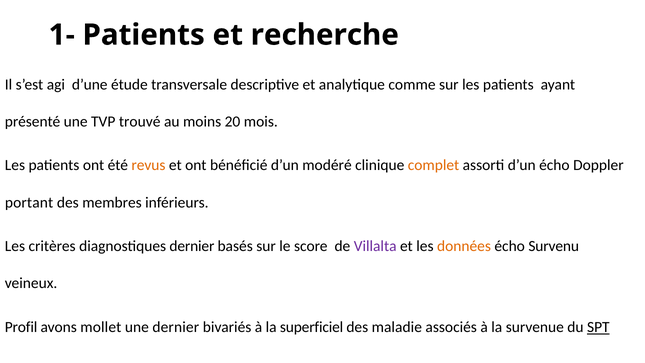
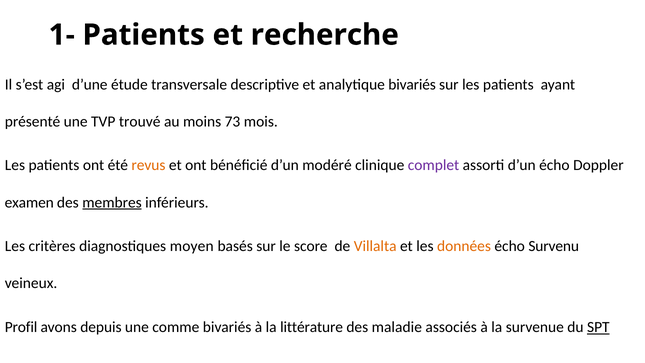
analytique comme: comme -> bivariés
20: 20 -> 73
complet colour: orange -> purple
portant: portant -> examen
membres underline: none -> present
diagnostiques dernier: dernier -> moyen
Villalta colour: purple -> orange
mollet: mollet -> depuis
une dernier: dernier -> comme
superficiel: superficiel -> littérature
